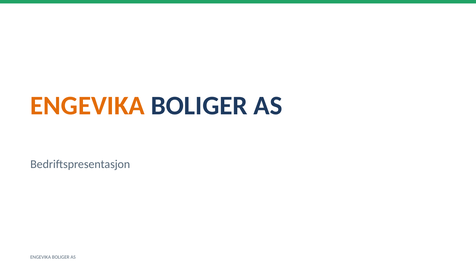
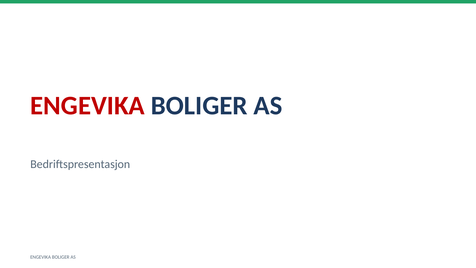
ENGEVIKA at (88, 106) colour: orange -> red
